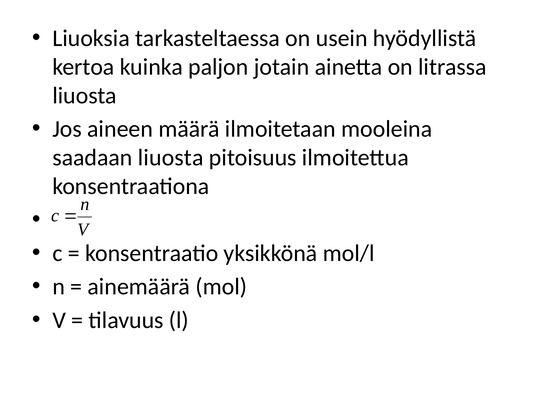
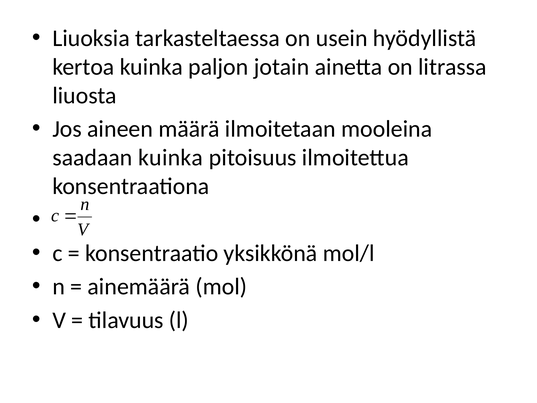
saadaan liuosta: liuosta -> kuinka
